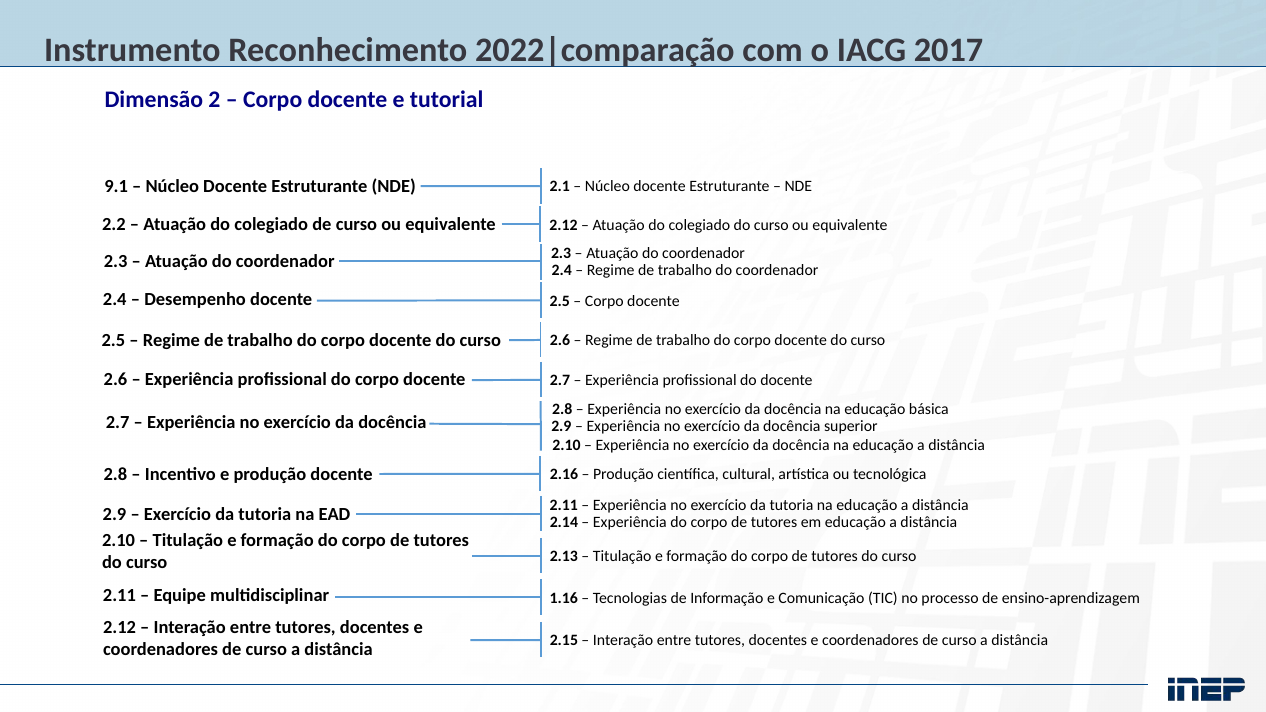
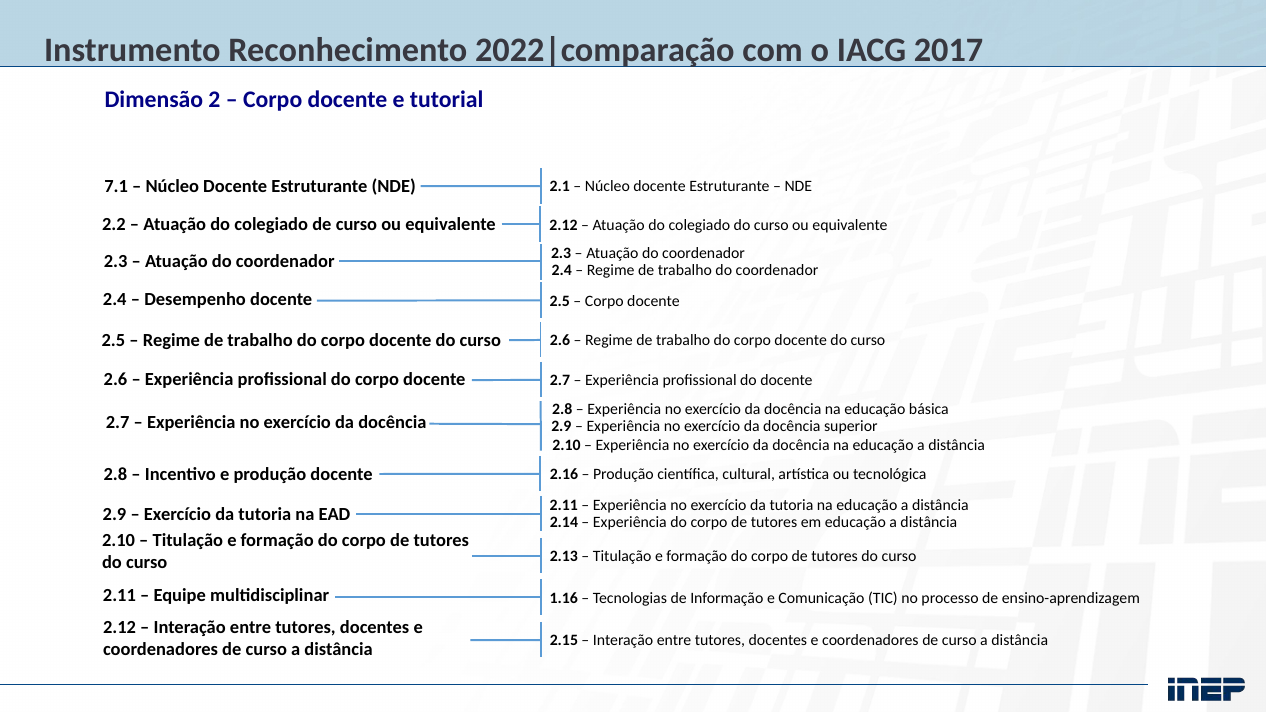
9.1: 9.1 -> 7.1
